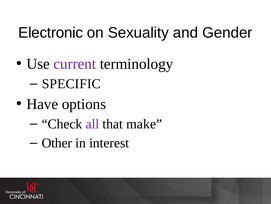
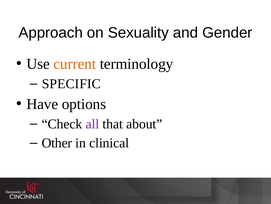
Electronic: Electronic -> Approach
current colour: purple -> orange
make: make -> about
interest: interest -> clinical
